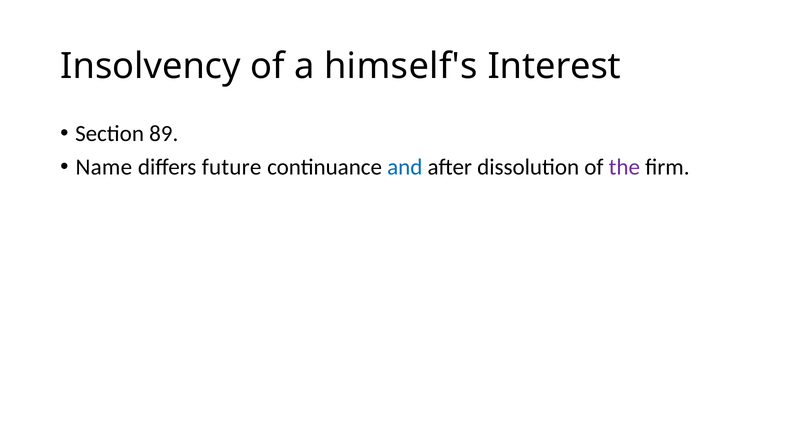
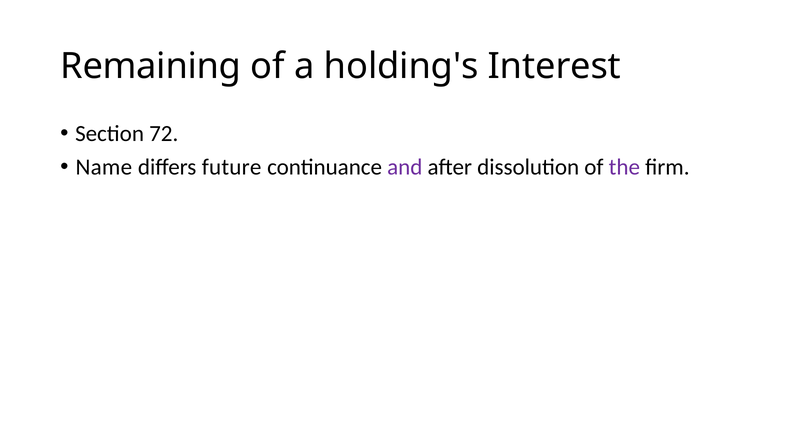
Insolvency: Insolvency -> Remaining
himself's: himself's -> holding's
89: 89 -> 72
and colour: blue -> purple
